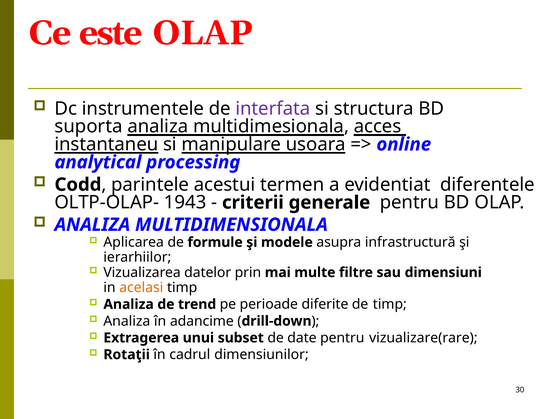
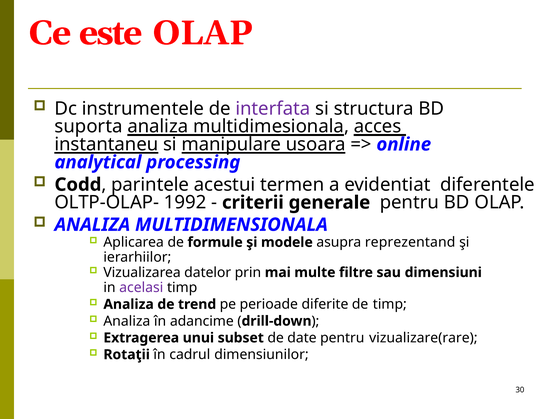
1943: 1943 -> 1992
infrastructură: infrastructură -> reprezentand
acelasi colour: orange -> purple
